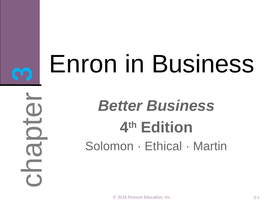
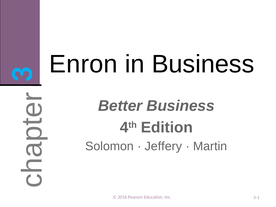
Ethical: Ethical -> Jeffery
